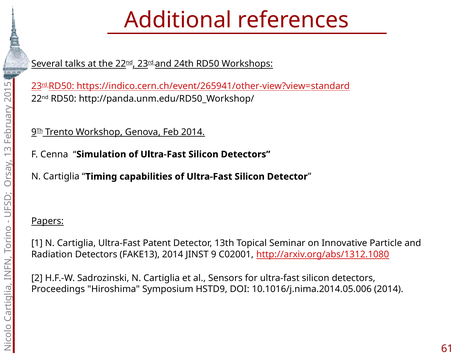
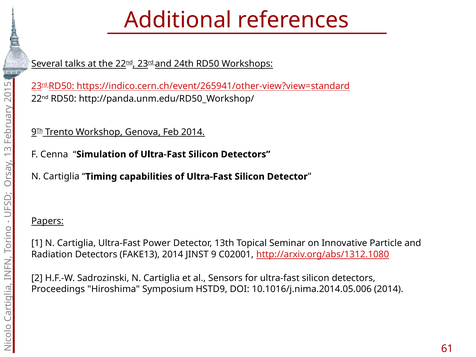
Patent: Patent -> Power
